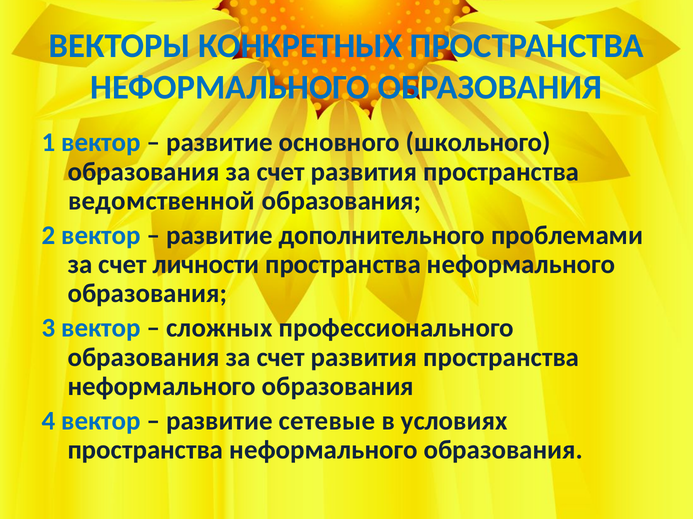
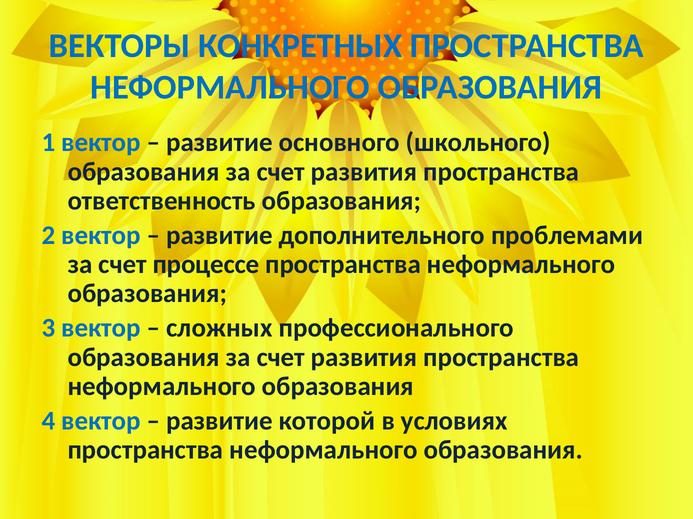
ведомственной: ведомственной -> ответственность
личности: личности -> процессе
сетевые: сетевые -> которой
